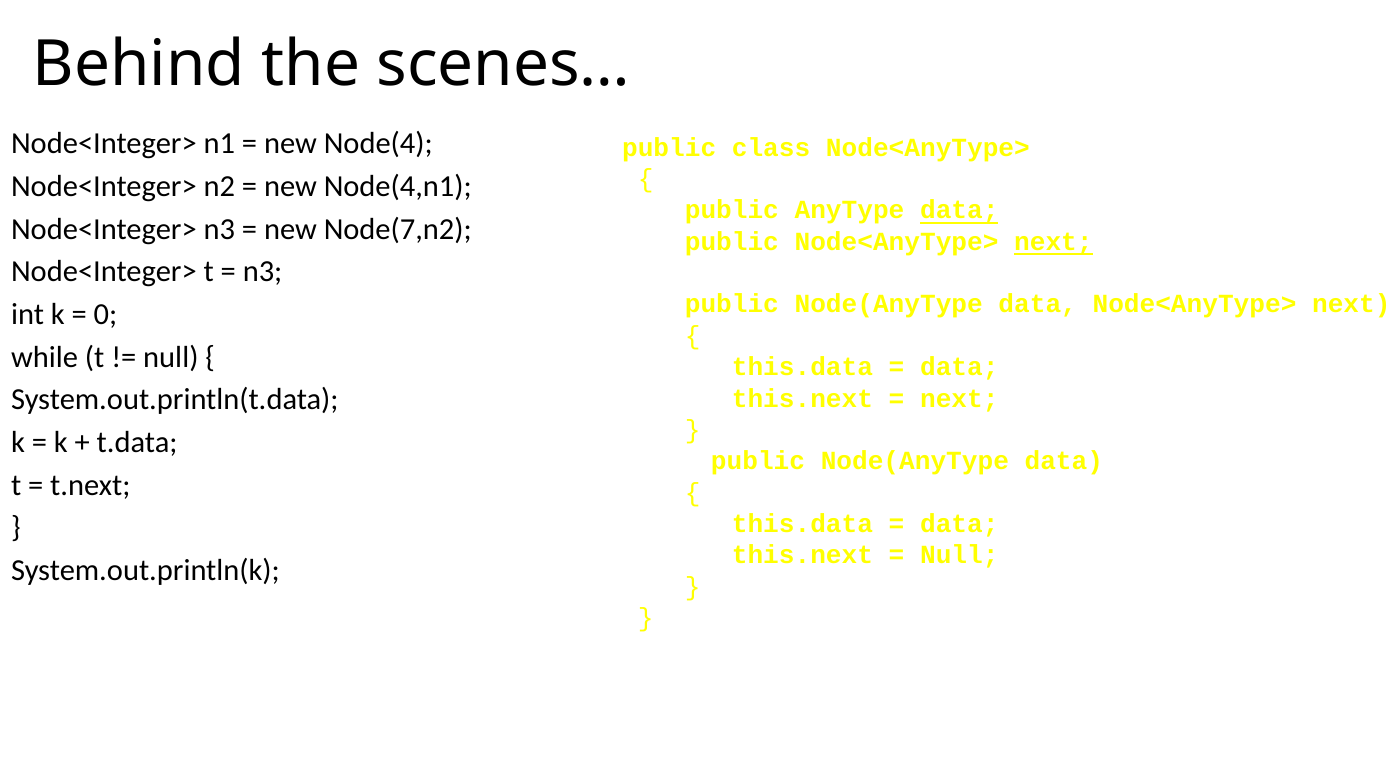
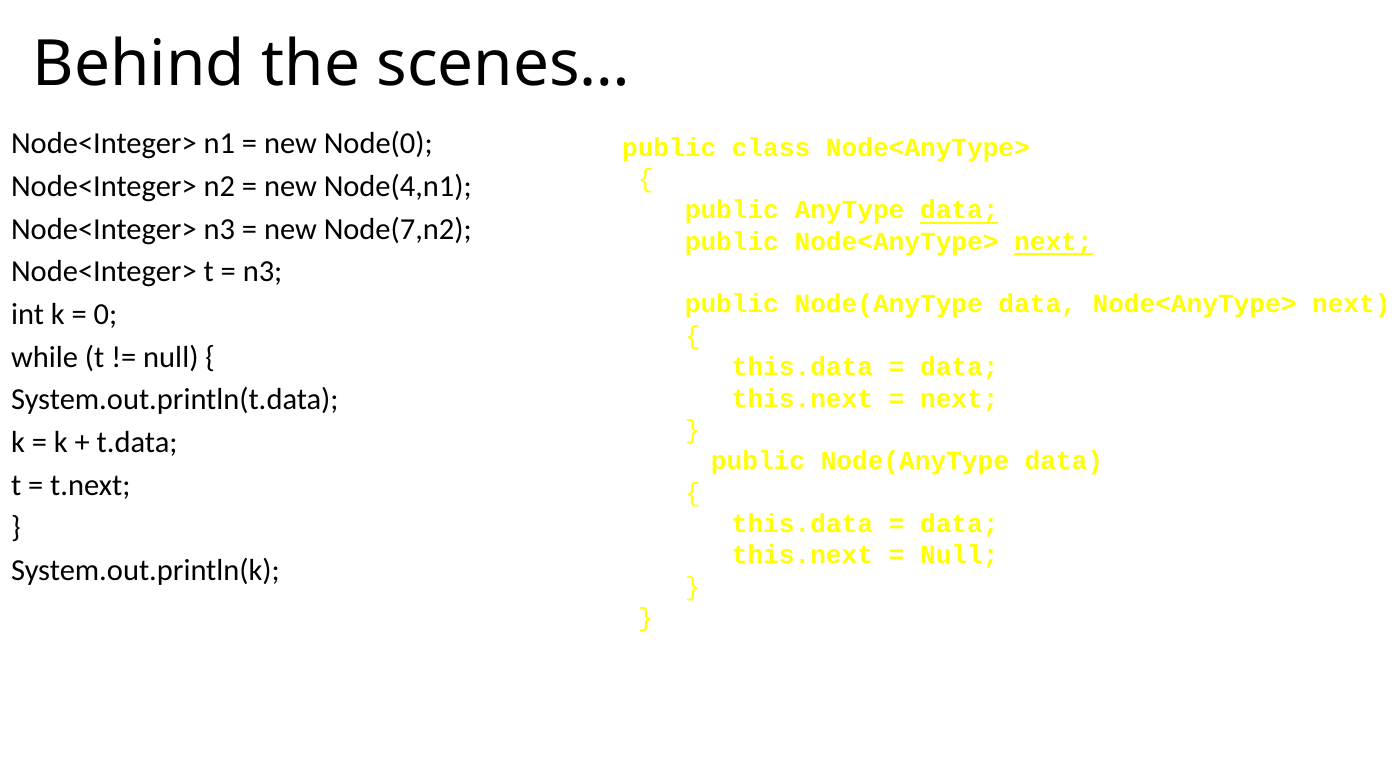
Node(4: Node(4 -> Node(0
